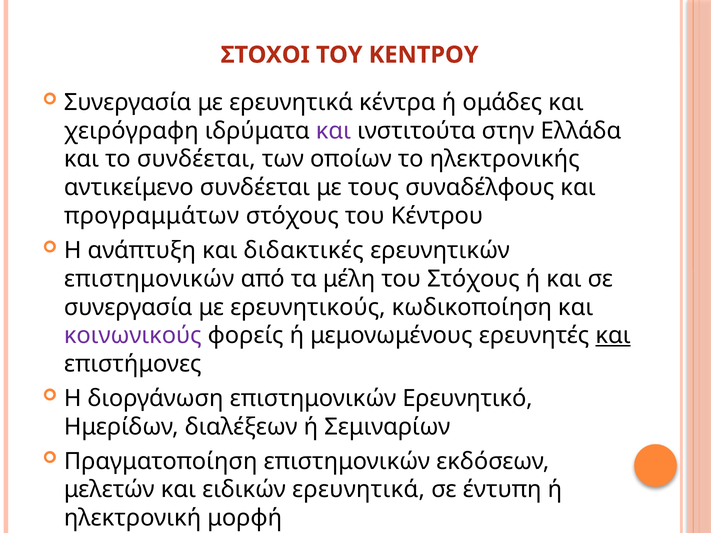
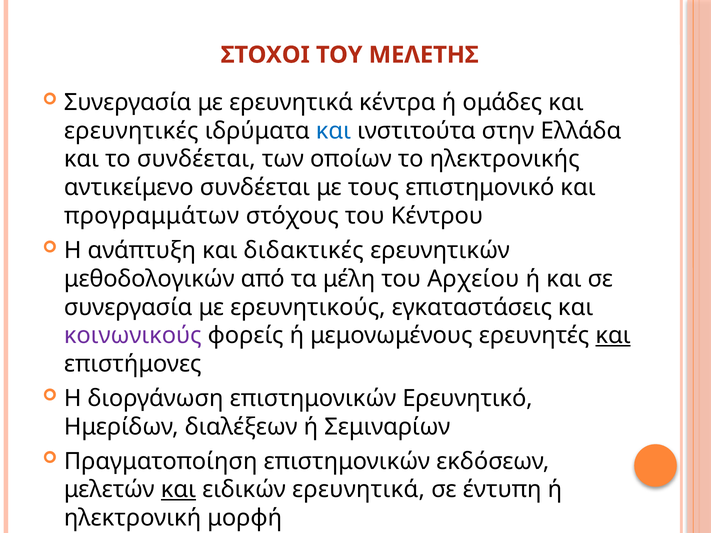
KENTΡΟΥ: KENTΡΟΥ -> ΜΕΛΕΤΗΣ
χειρόγραφη: χειρόγραφη -> ερευνητικές
και at (333, 131) colour: purple -> blue
συναδέλφους: συναδέλφους -> επιστημονικό
επιστημονικών at (149, 279): επιστημονικών -> μεθοδολογικών
του Στόχους: Στόχους -> Αρχείου
κωδικοποίηση: κωδικοποίηση -> εγκαταστάσεις
και at (178, 490) underline: none -> present
